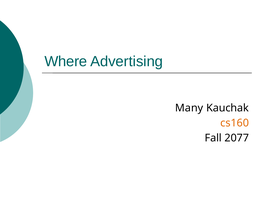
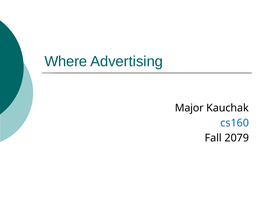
Many: Many -> Major
cs160 colour: orange -> blue
2077: 2077 -> 2079
